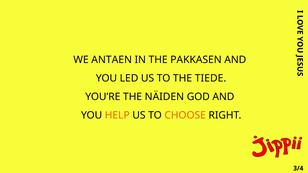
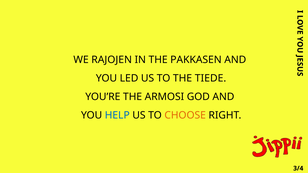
ANTAEN: ANTAEN -> RAJOJEN
NÄIDEN: NÄIDEN -> ARMOSI
HELP colour: orange -> blue
